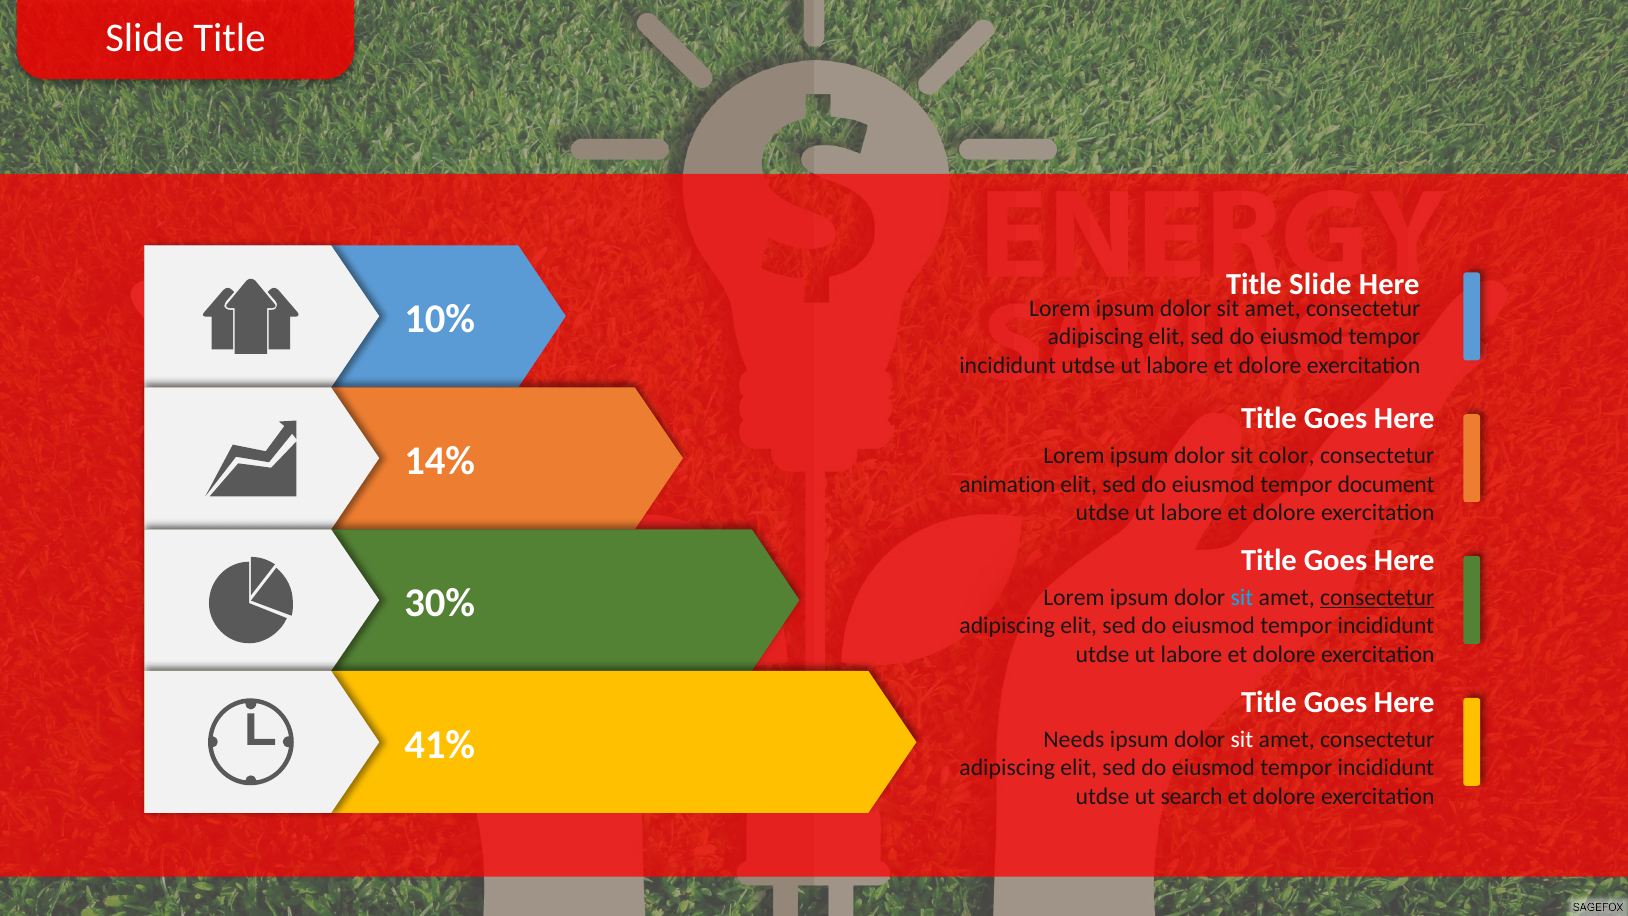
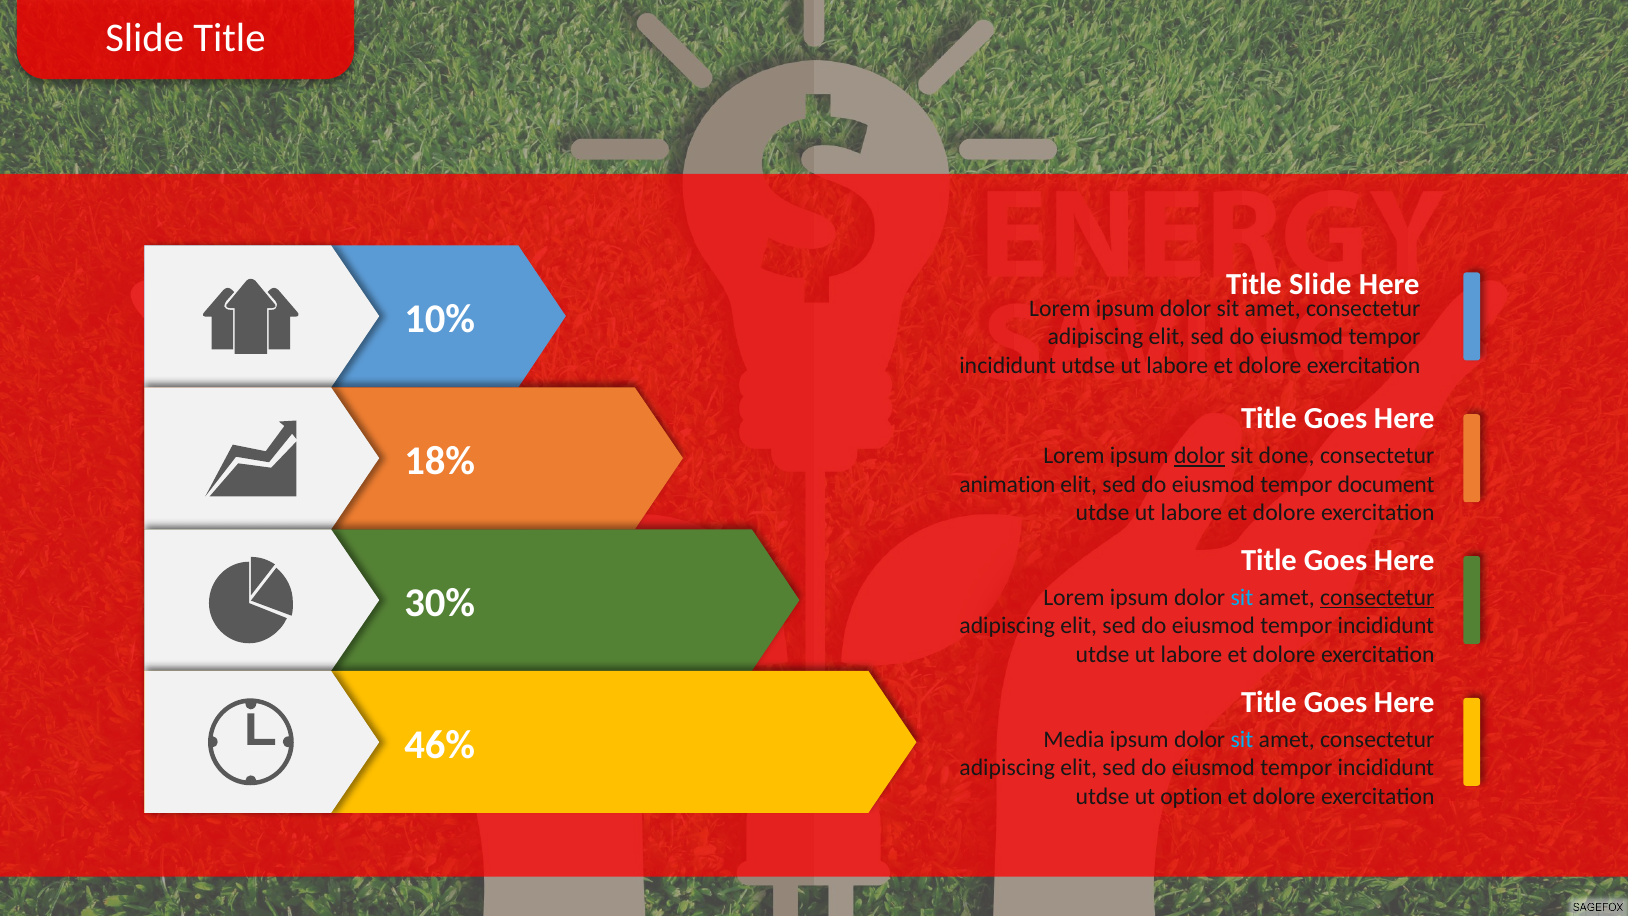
14%: 14% -> 18%
dolor at (1200, 456) underline: none -> present
color: color -> done
41%: 41% -> 46%
Needs: Needs -> Media
sit at (1242, 739) colour: white -> light blue
search: search -> option
